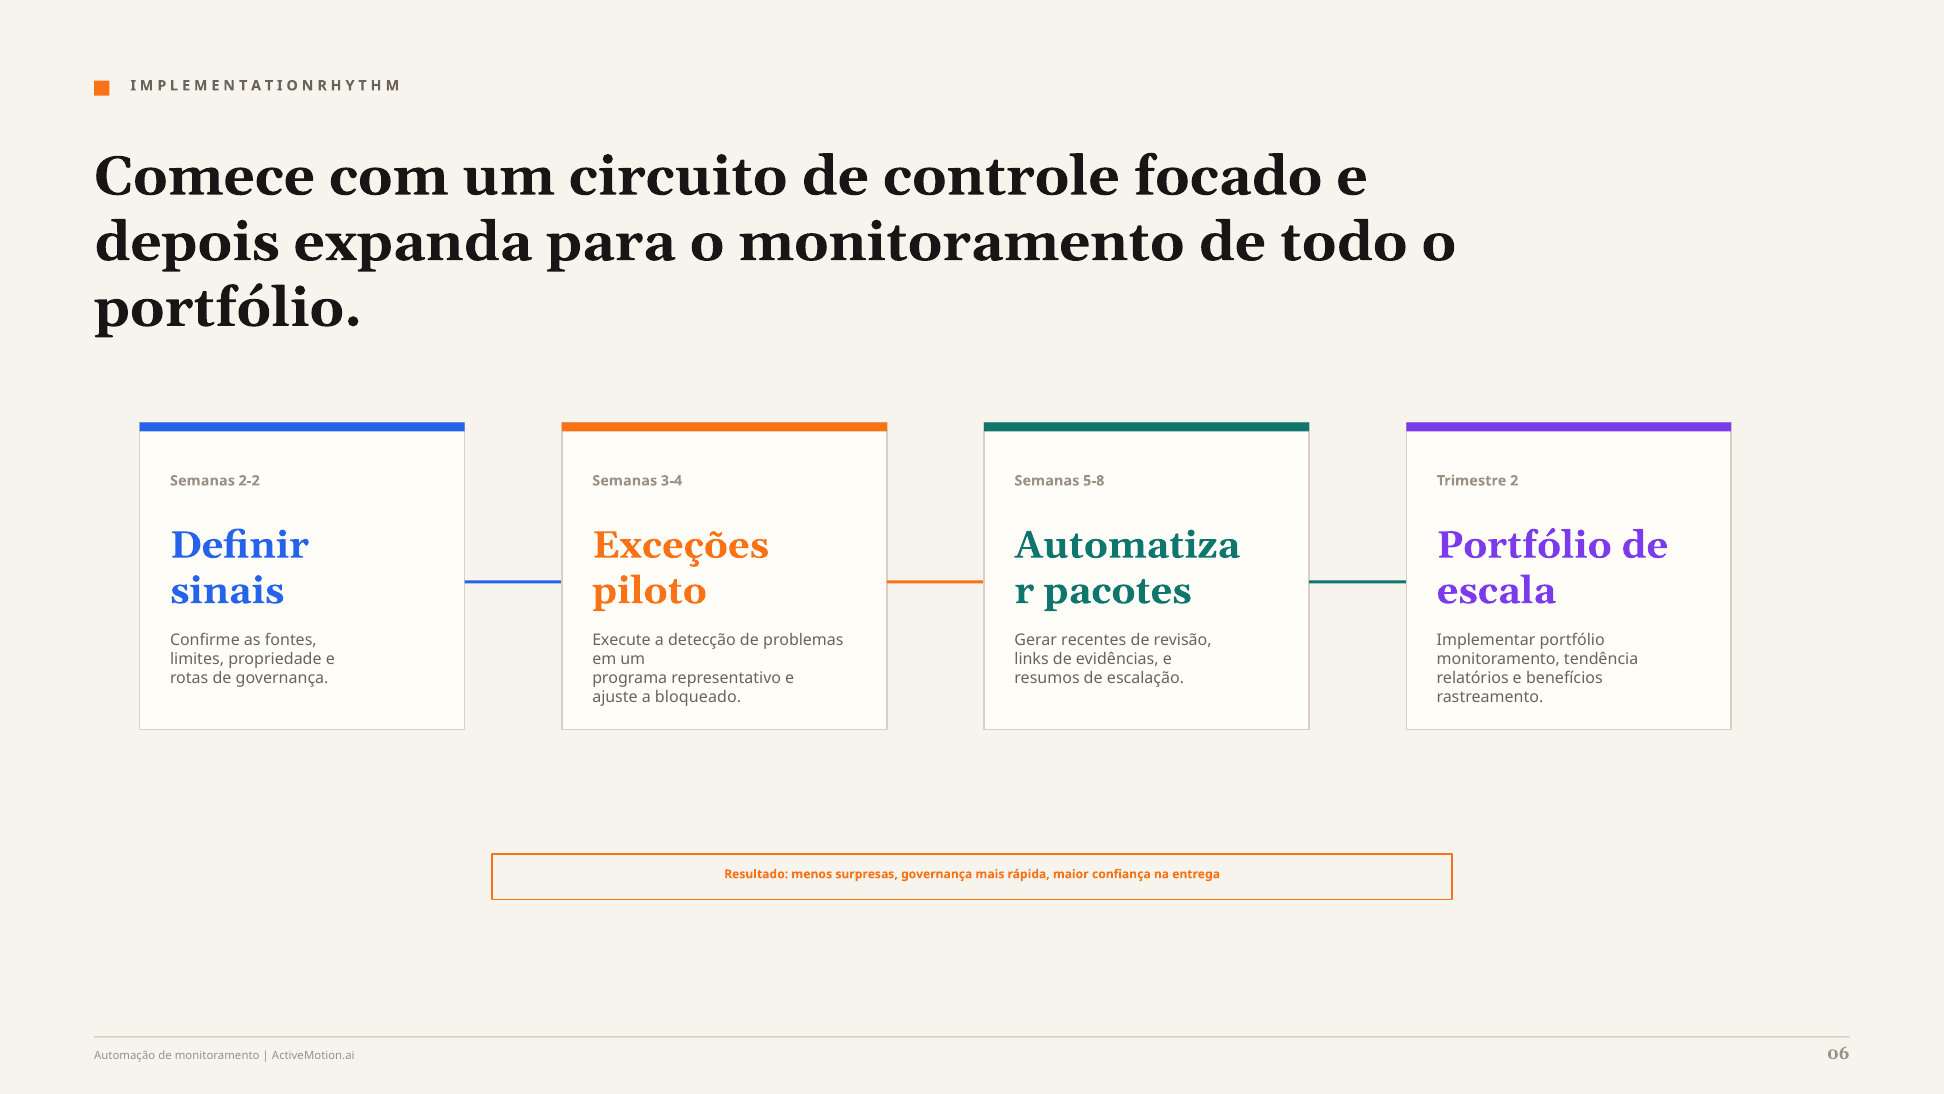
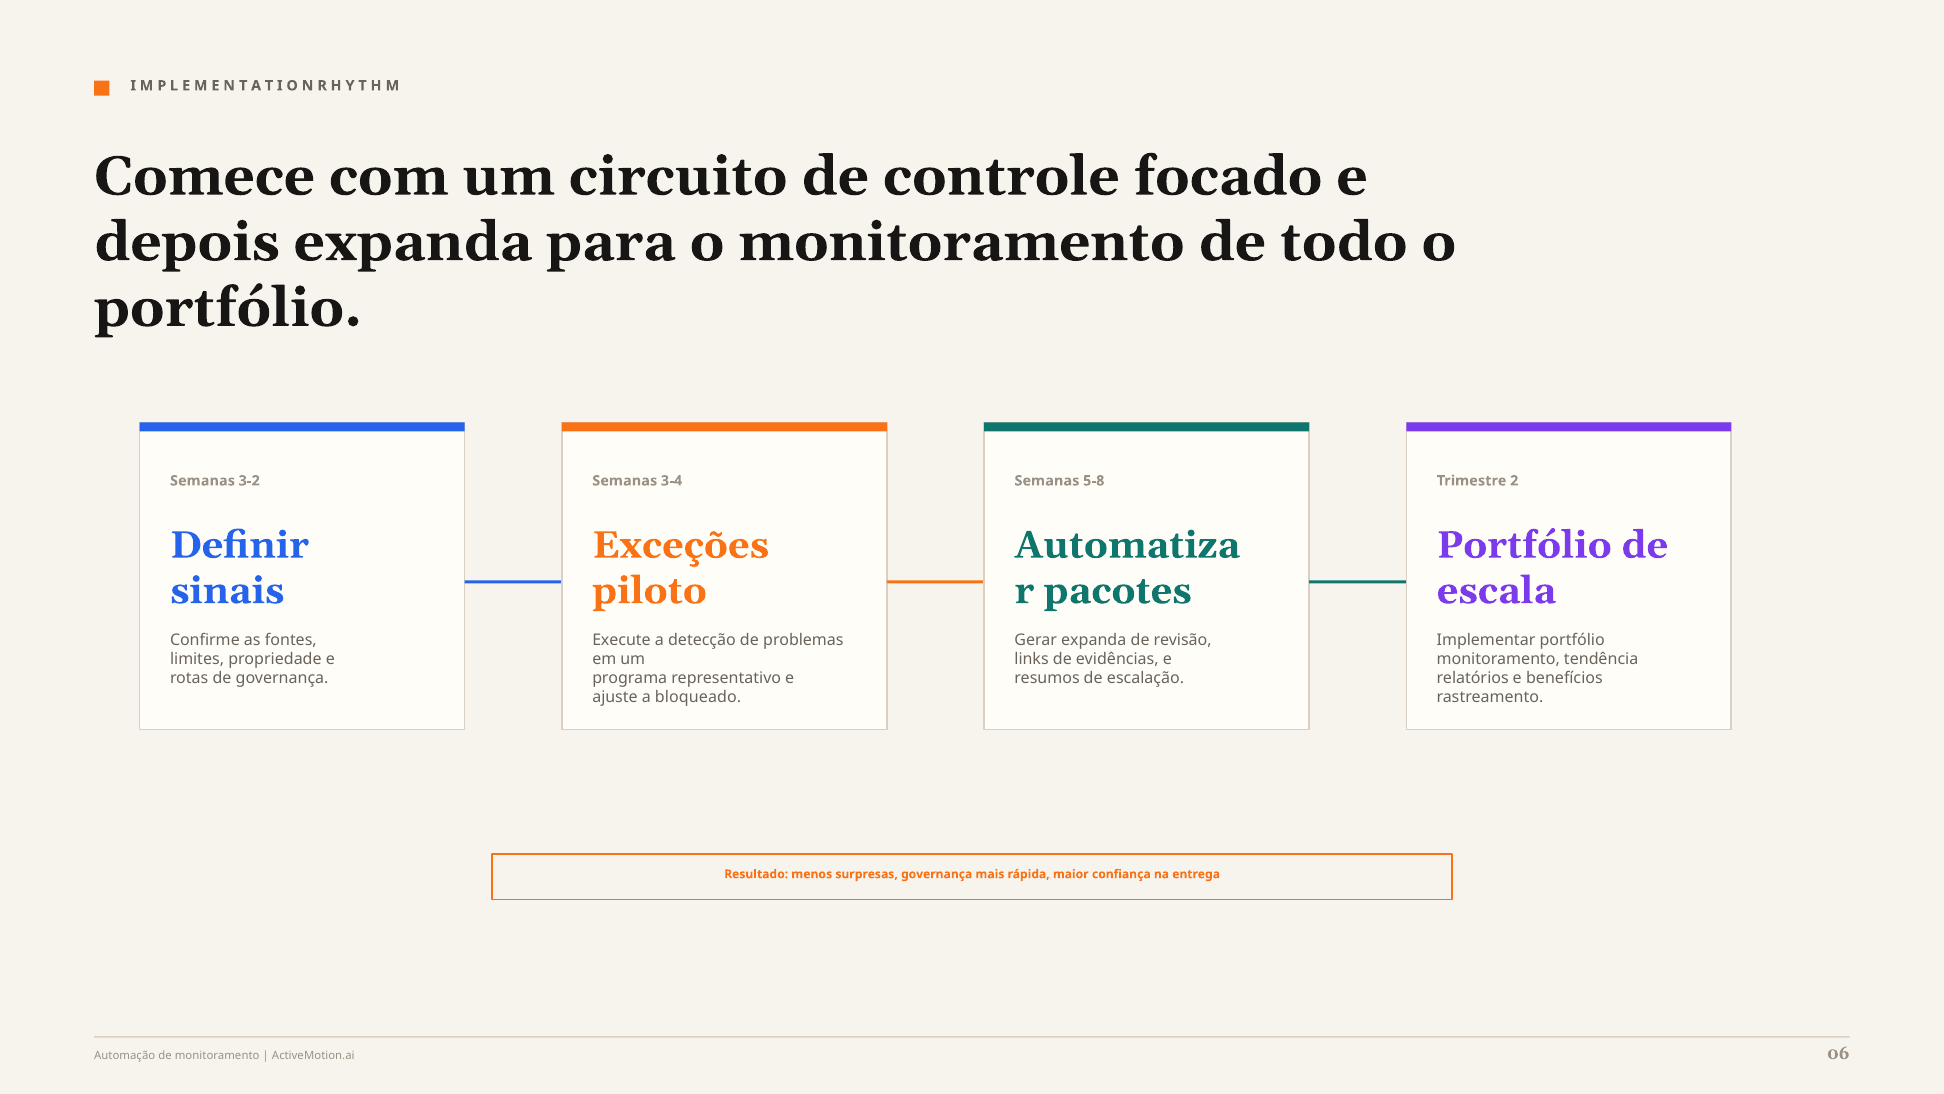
2-2: 2-2 -> 3-2
Gerar recentes: recentes -> expanda
